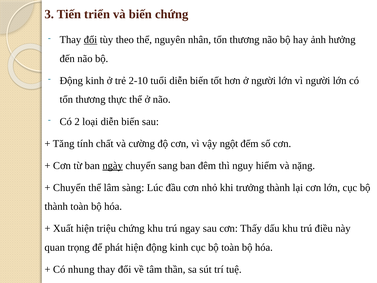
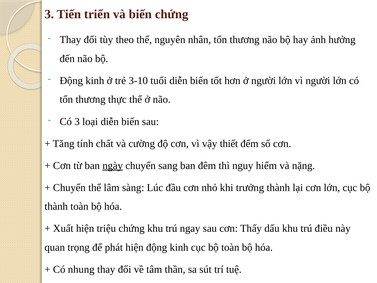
đổi at (90, 40) underline: present -> none
2-10: 2-10 -> 3-10
Có 2: 2 -> 3
ngột: ngột -> thiết
